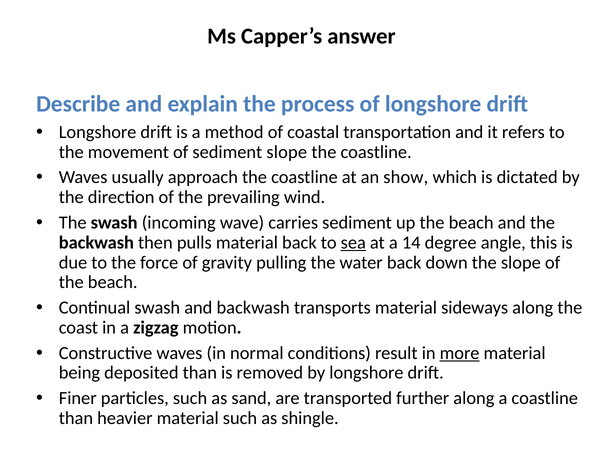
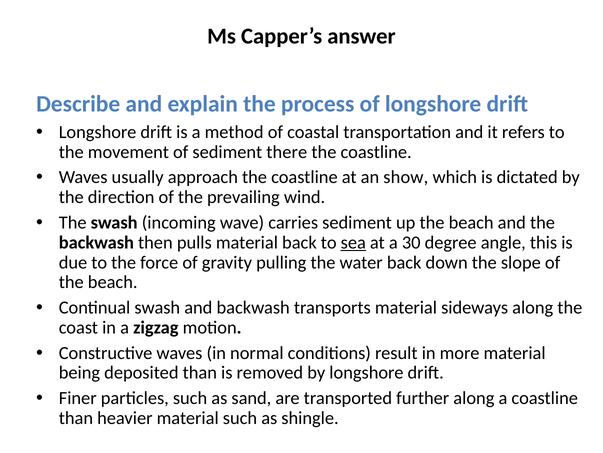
sediment slope: slope -> there
14: 14 -> 30
more underline: present -> none
